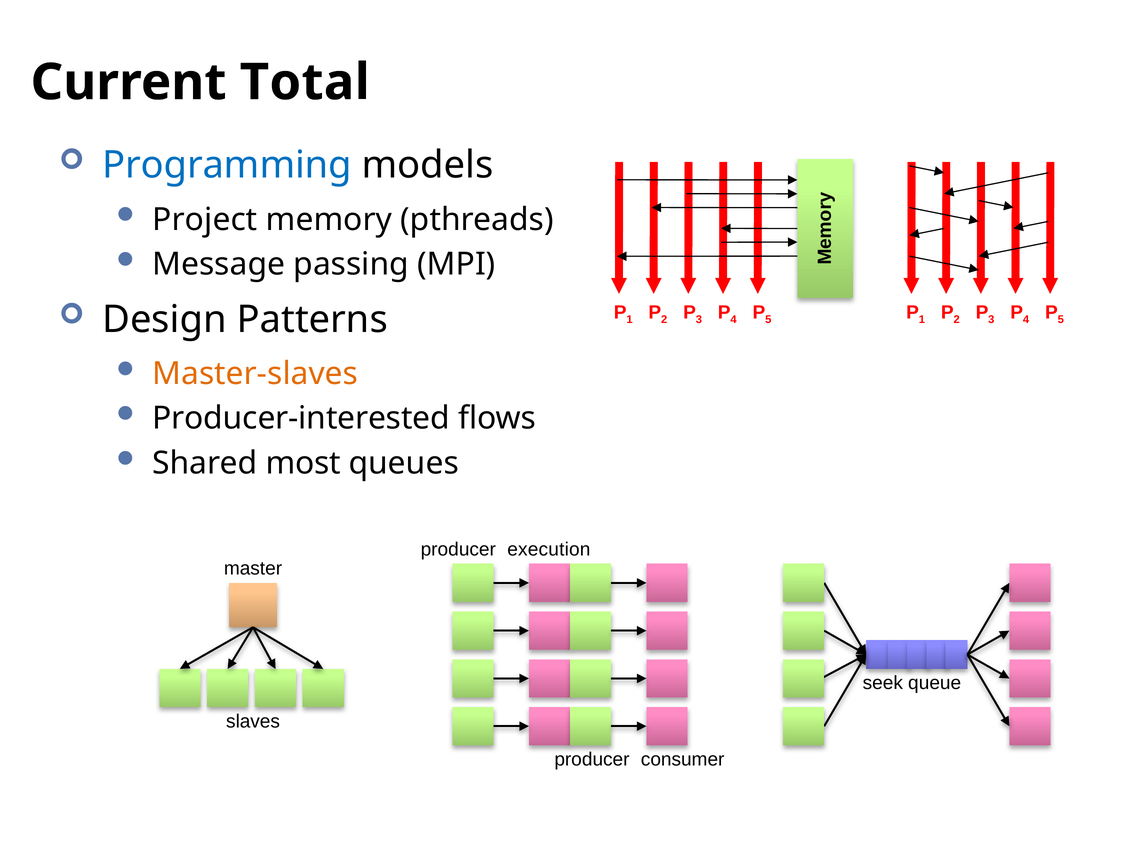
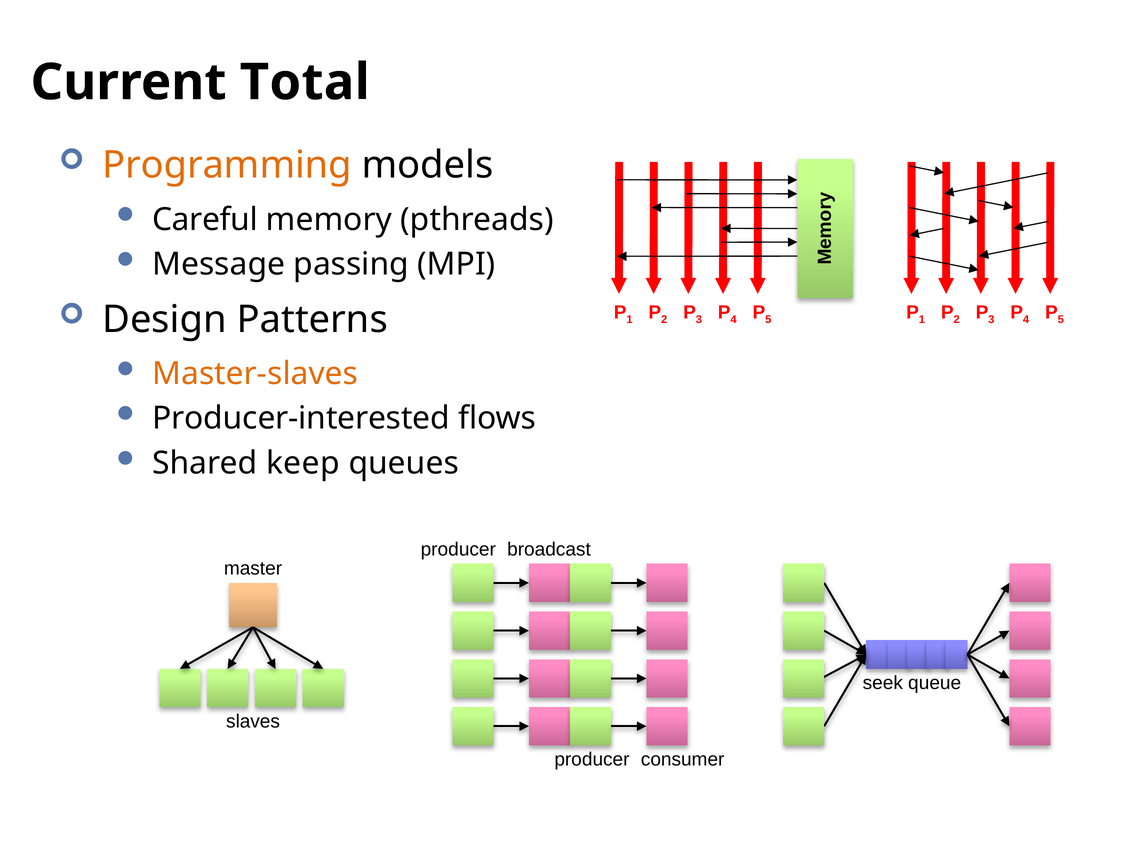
Programming colour: blue -> orange
Project: Project -> Careful
most: most -> keep
execution: execution -> broadcast
